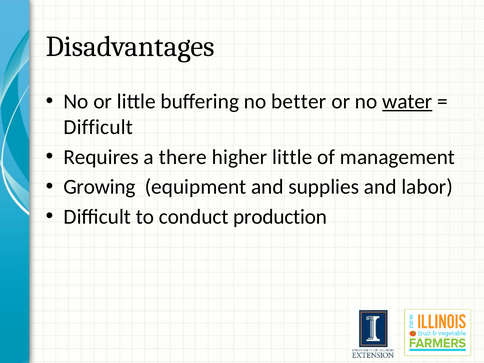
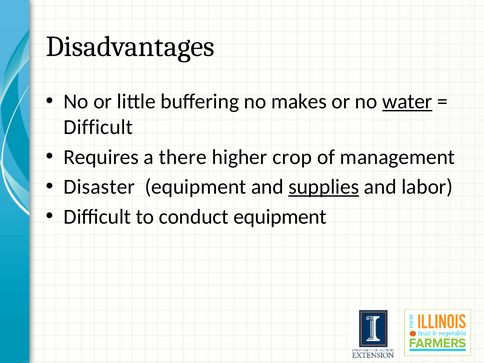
better: better -> makes
higher little: little -> crop
Growing: Growing -> Disaster
supplies underline: none -> present
conduct production: production -> equipment
